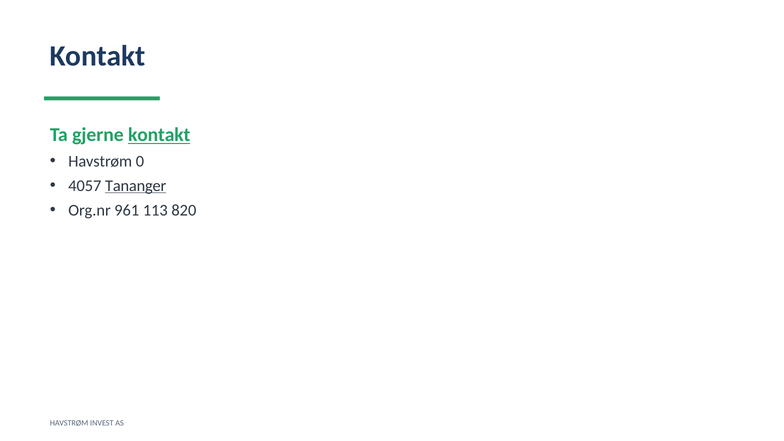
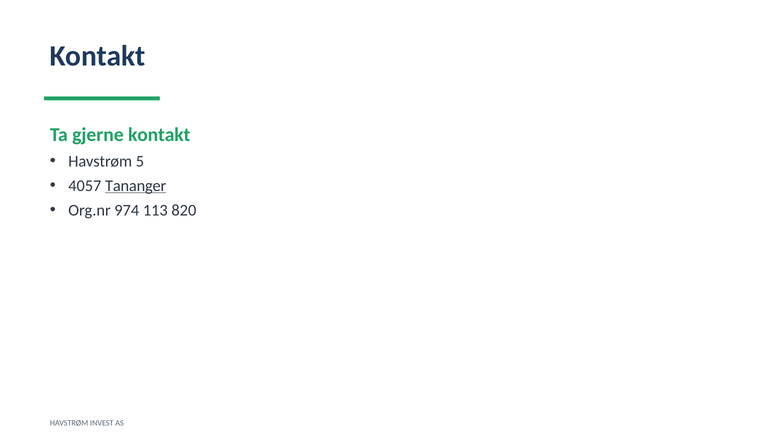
kontakt at (159, 135) underline: present -> none
0: 0 -> 5
961: 961 -> 974
